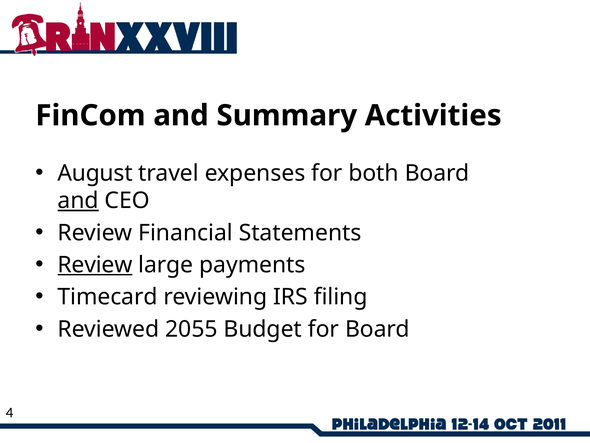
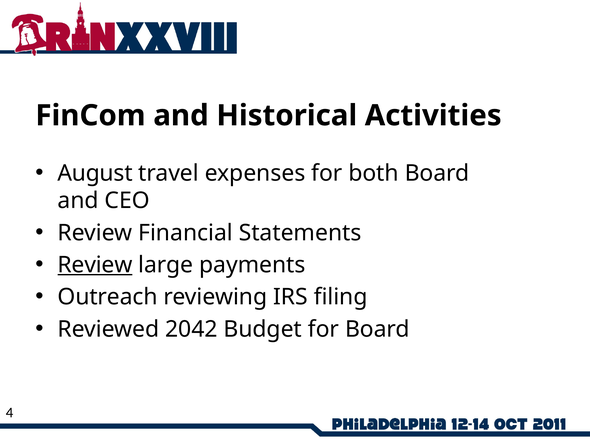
Summary: Summary -> Historical
and at (78, 200) underline: present -> none
Timecard: Timecard -> Outreach
2055: 2055 -> 2042
